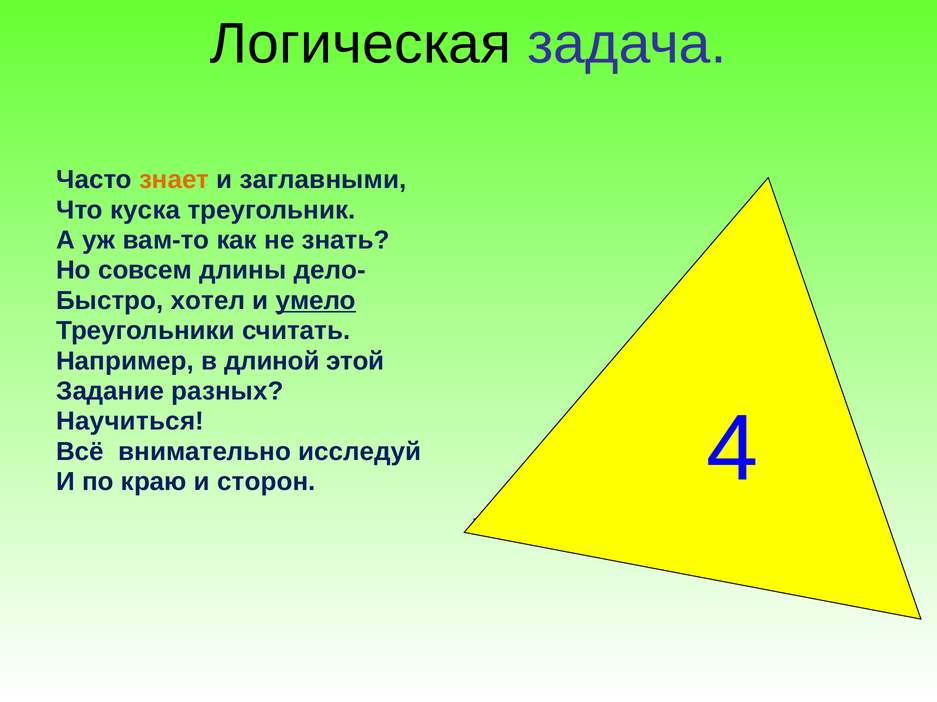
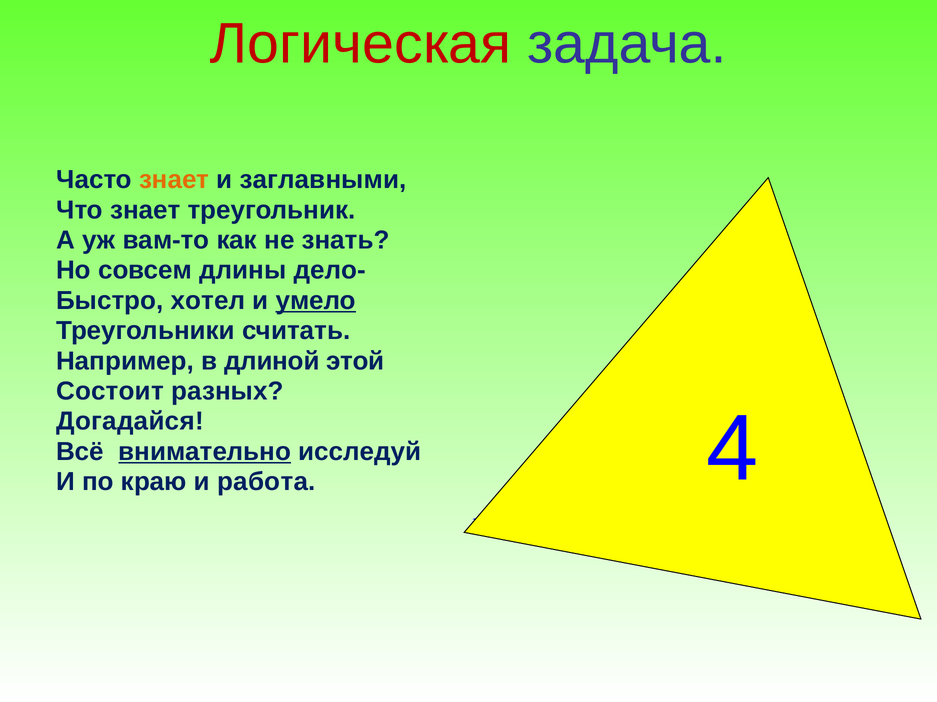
Логическая colour: black -> red
Что куска: куска -> знает
Задание: Задание -> Состоит
Научиться: Научиться -> Догадайся
внимательно underline: none -> present
сторон: сторон -> работа
